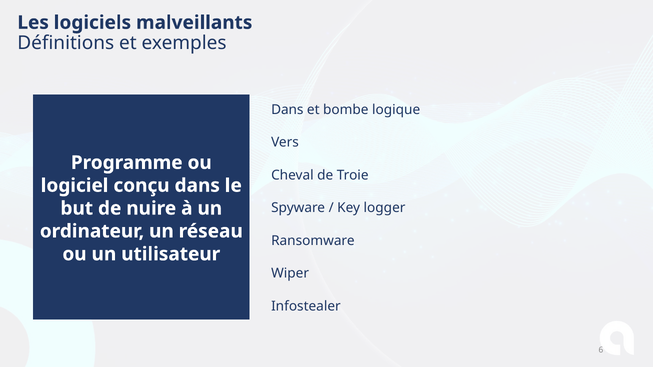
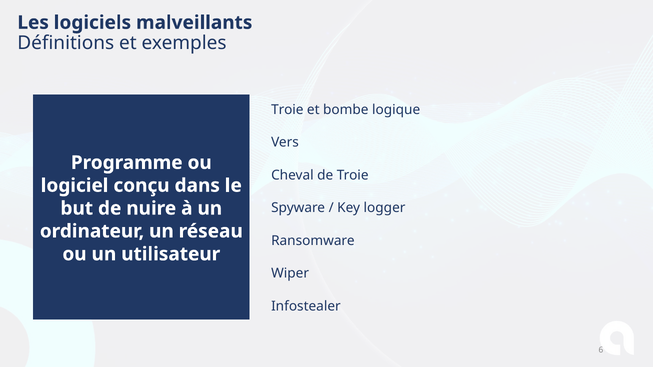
Dans at (287, 110): Dans -> Troie
